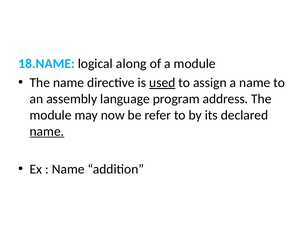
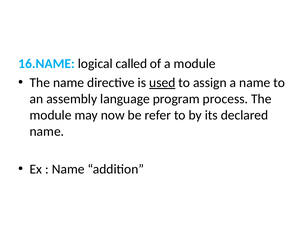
18.NAME: 18.NAME -> 16.NAME
along: along -> called
address: address -> process
name at (47, 131) underline: present -> none
